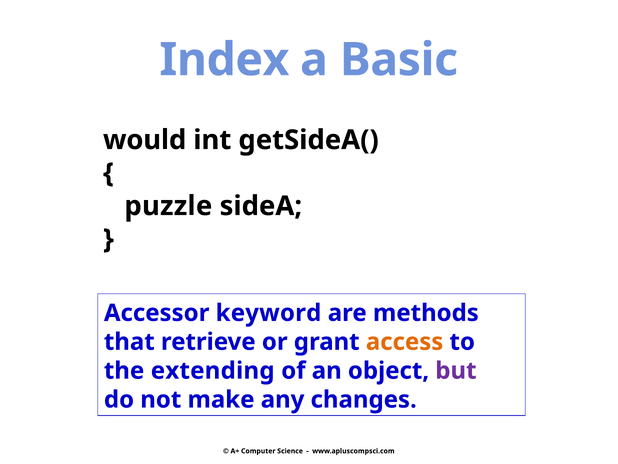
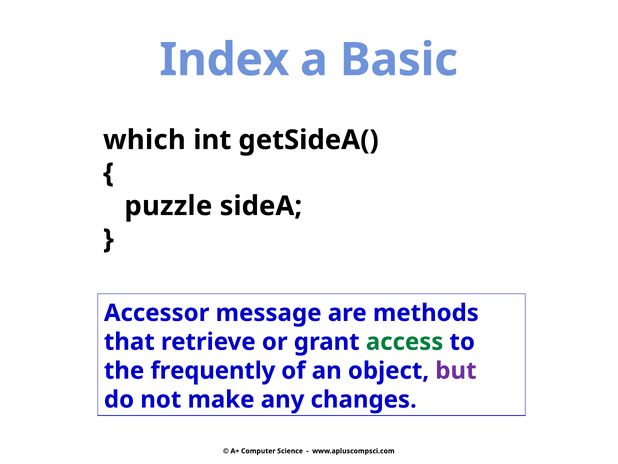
would: would -> which
keyword: keyword -> message
access colour: orange -> green
extending: extending -> frequently
